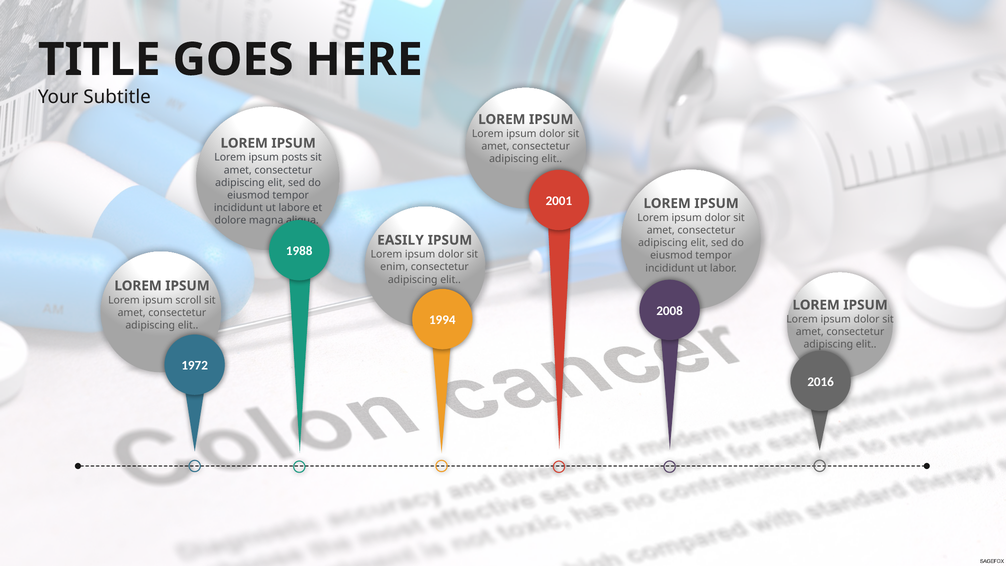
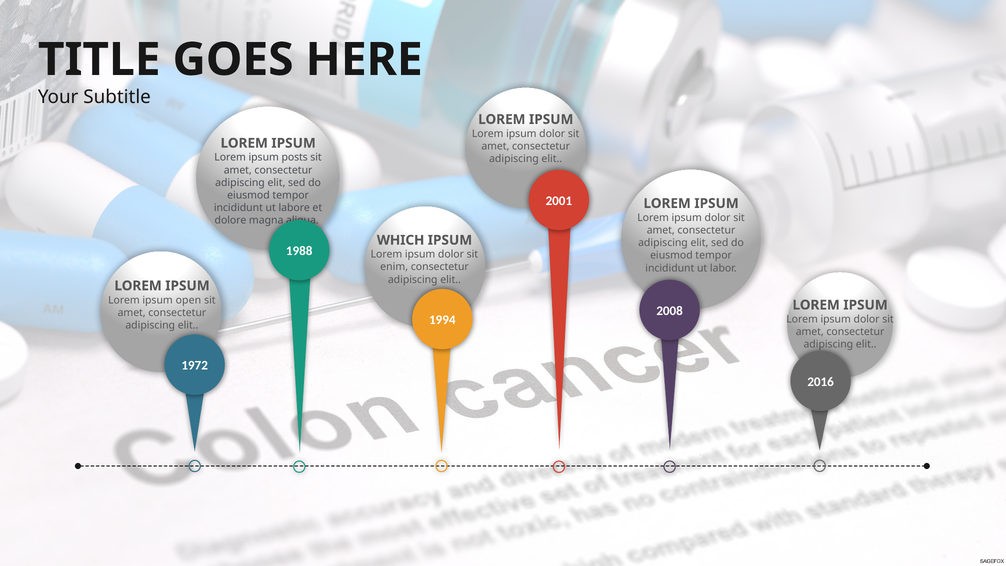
EASILY: EASILY -> WHICH
scroll: scroll -> open
